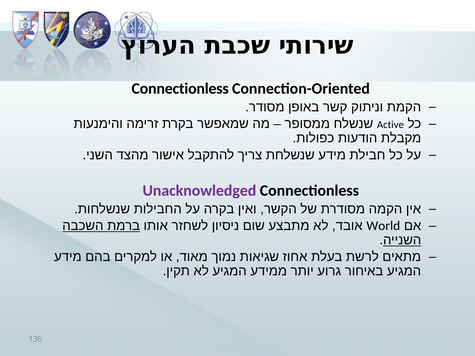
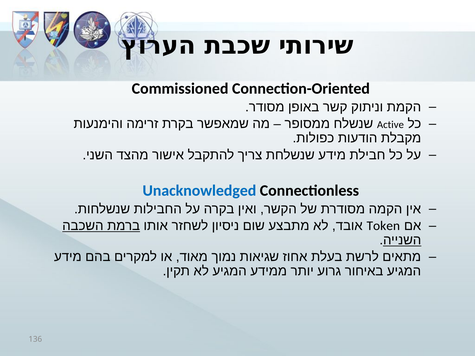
Connectionless at (180, 89): Connectionless -> Commissioned
Unacknowledged colour: purple -> blue
World: World -> Token
